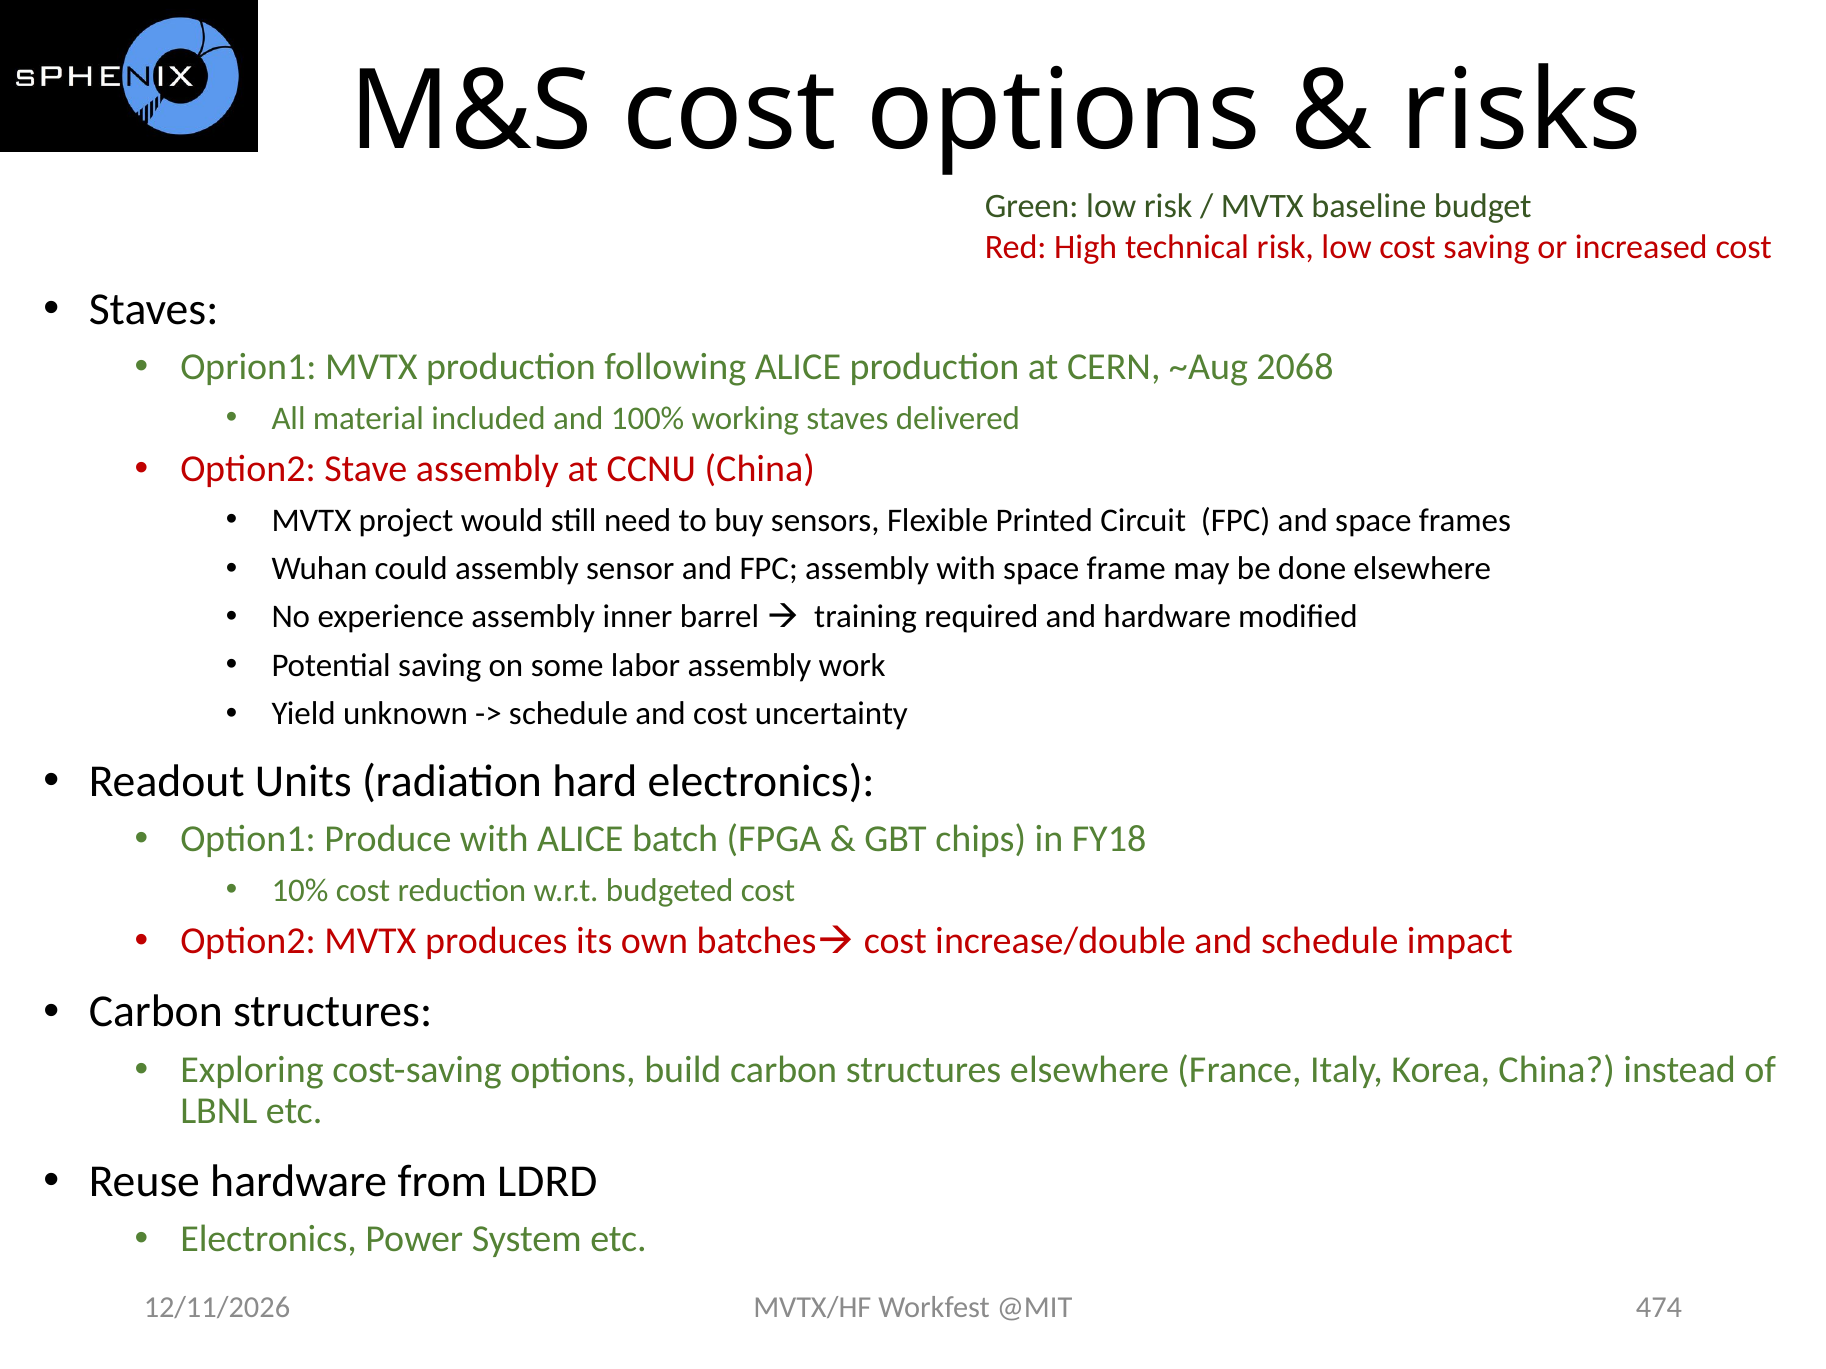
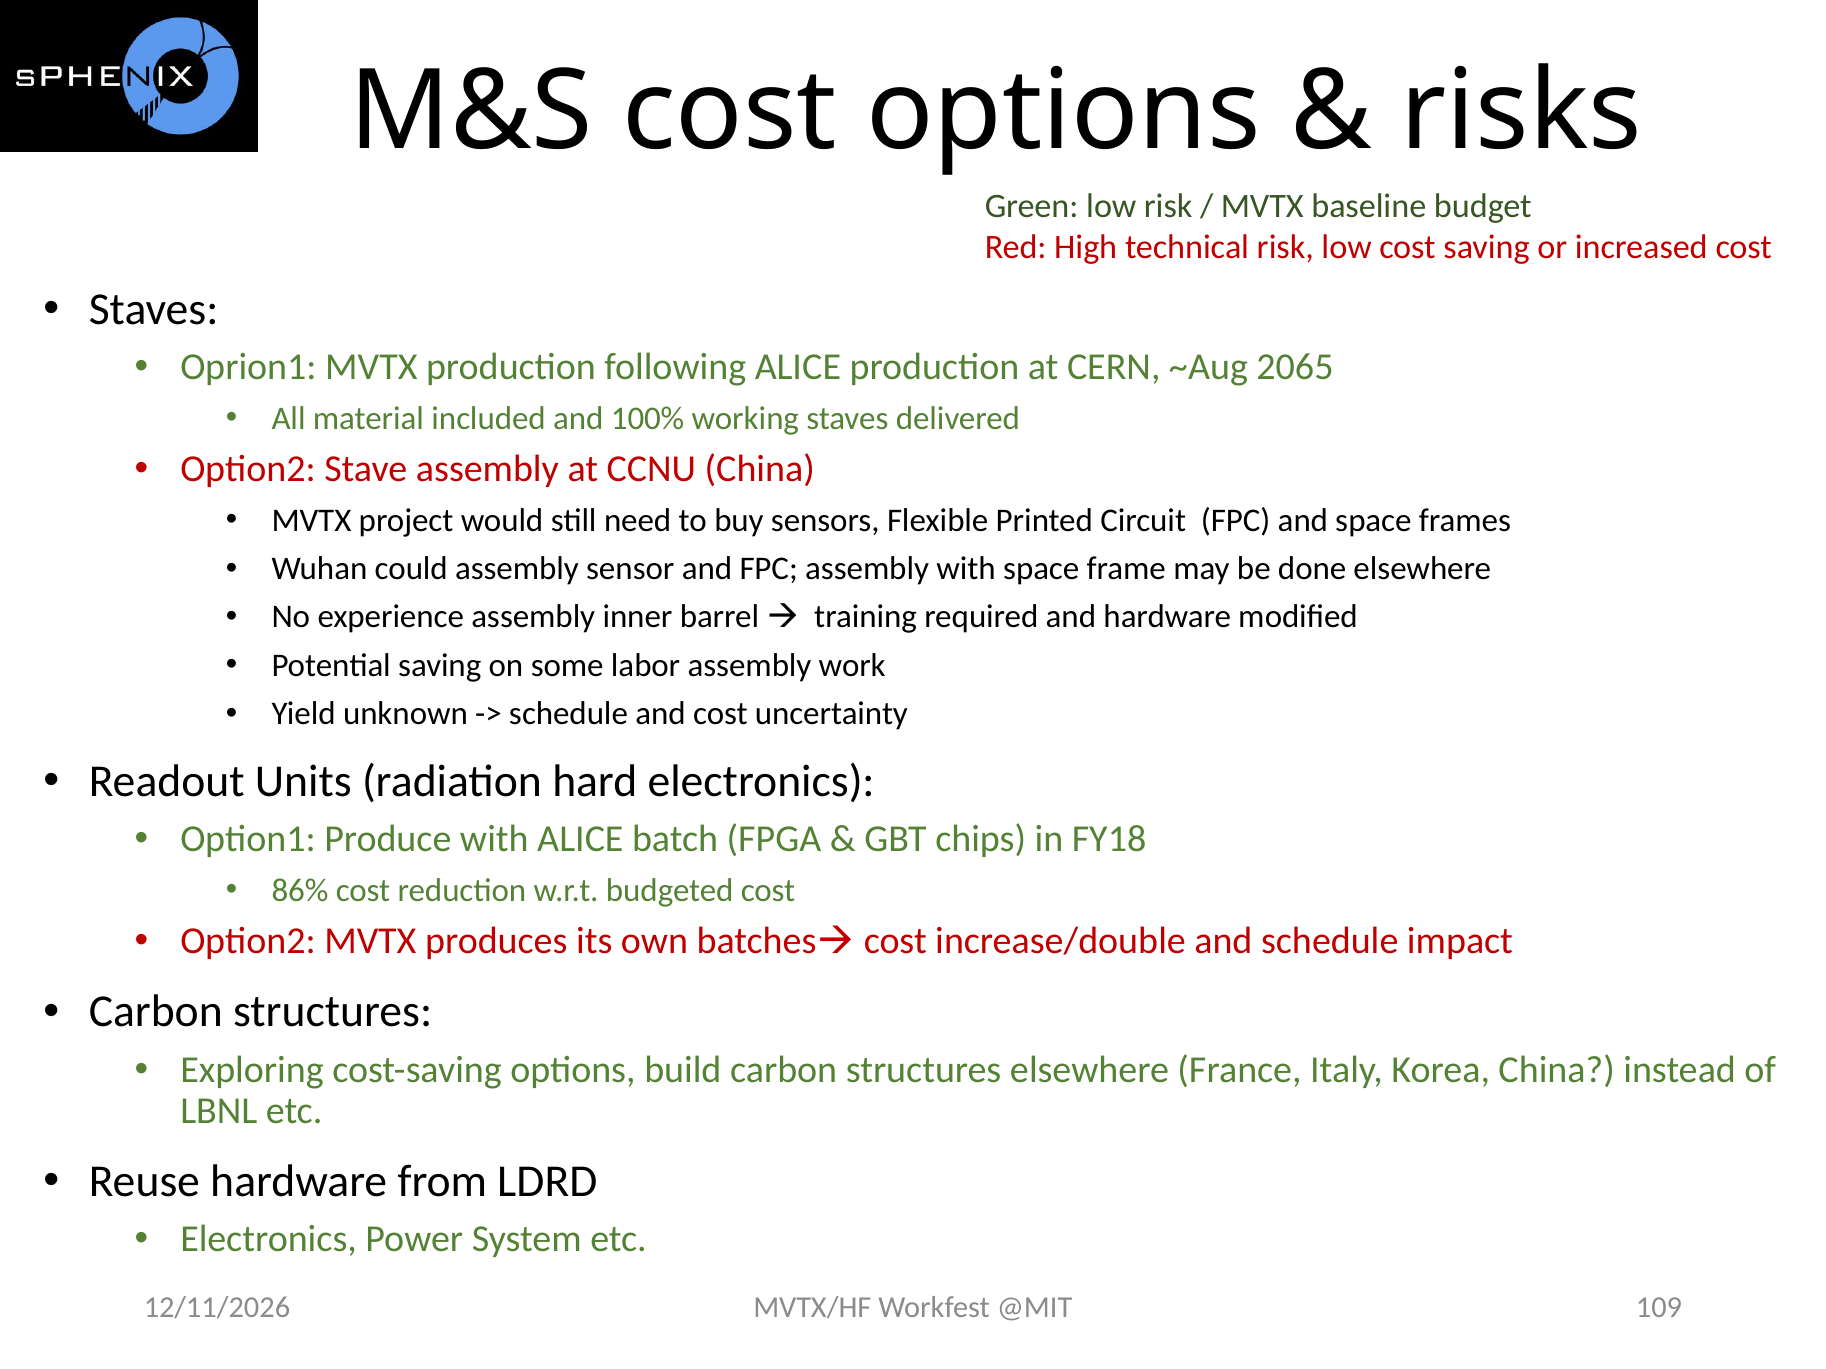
2068: 2068 -> 2065
10%: 10% -> 86%
474: 474 -> 109
